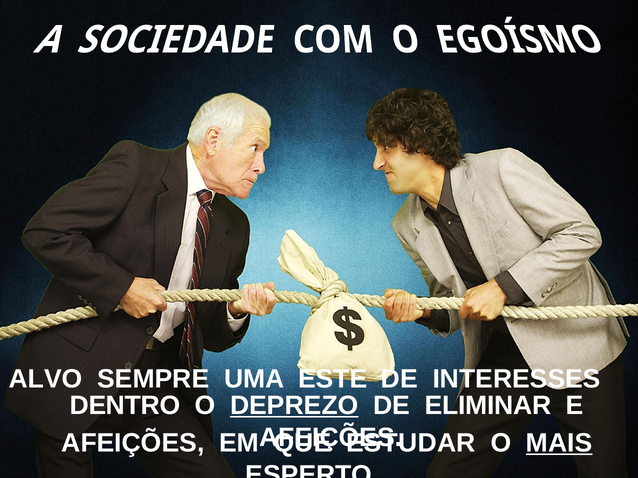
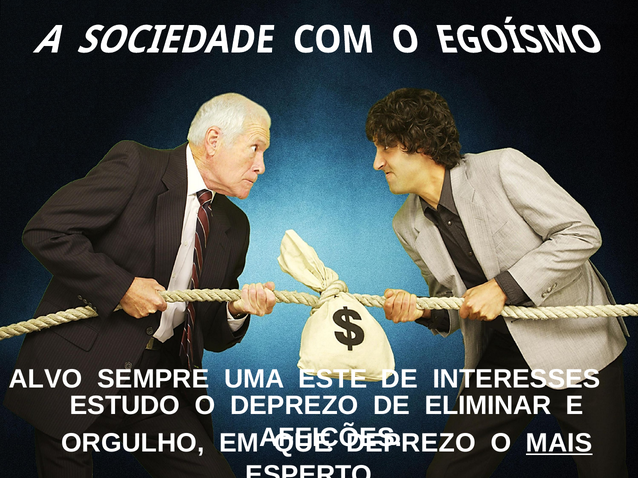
DENTRO: DENTRO -> ESTUDO
DEPREZO at (294, 406) underline: present -> none
AFEIÇÕES at (133, 443): AFEIÇÕES -> ORGULHO
ESTUDAR at (411, 443): ESTUDAR -> DEPREZO
